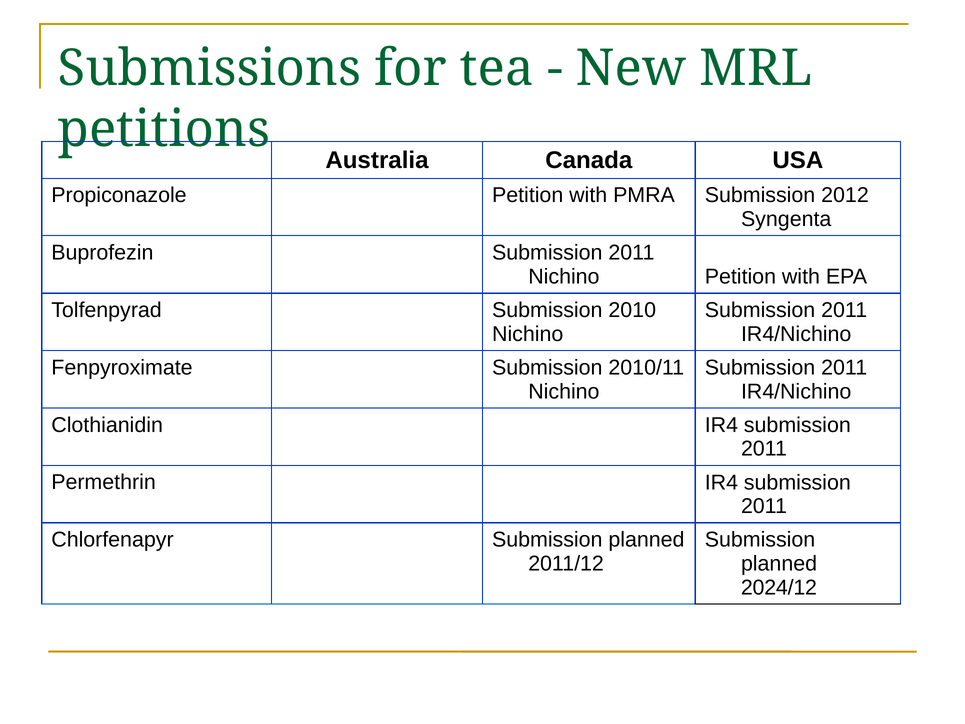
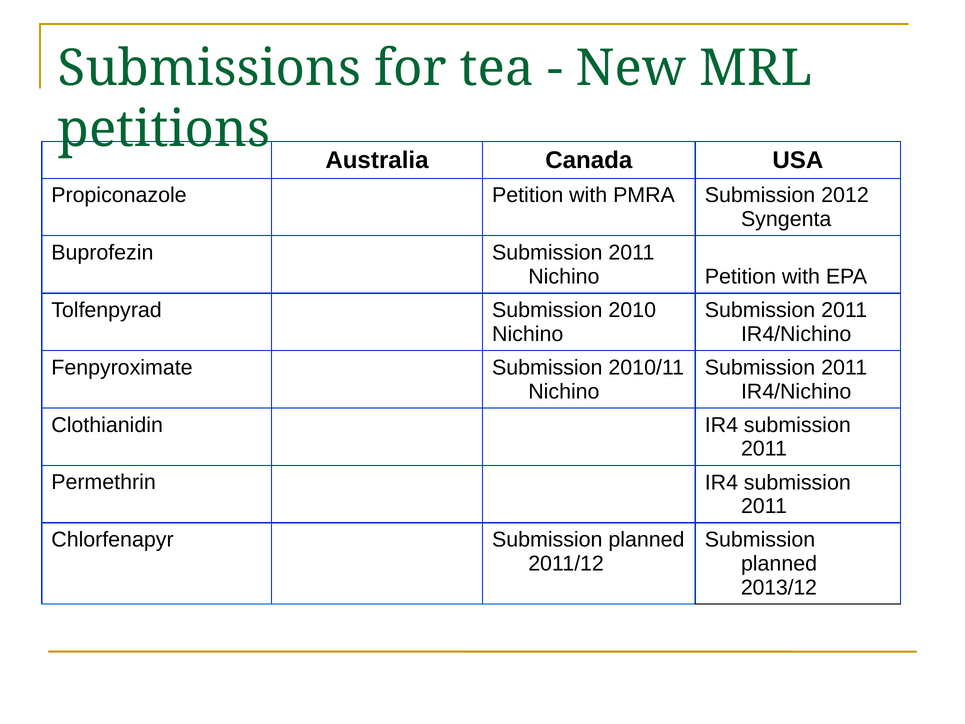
2024/12: 2024/12 -> 2013/12
